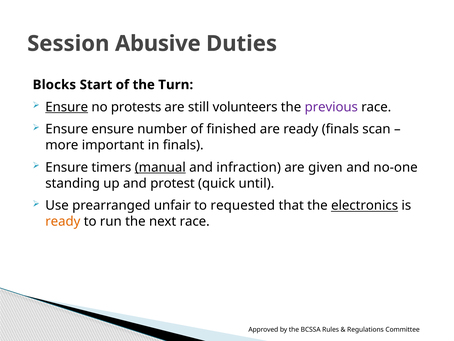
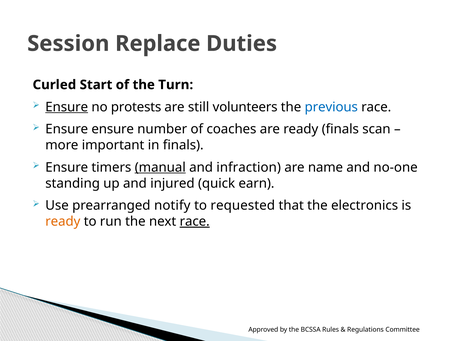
Abusive: Abusive -> Replace
Blocks: Blocks -> Curled
previous colour: purple -> blue
finished: finished -> coaches
given: given -> name
protest: protest -> injured
until: until -> earn
unfair: unfair -> notify
electronics underline: present -> none
race at (195, 221) underline: none -> present
